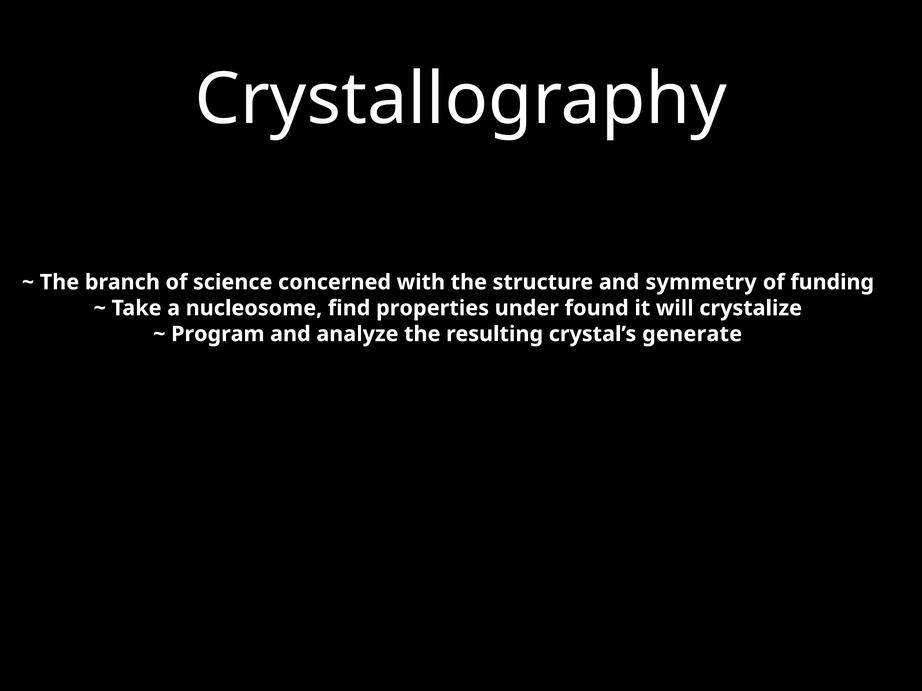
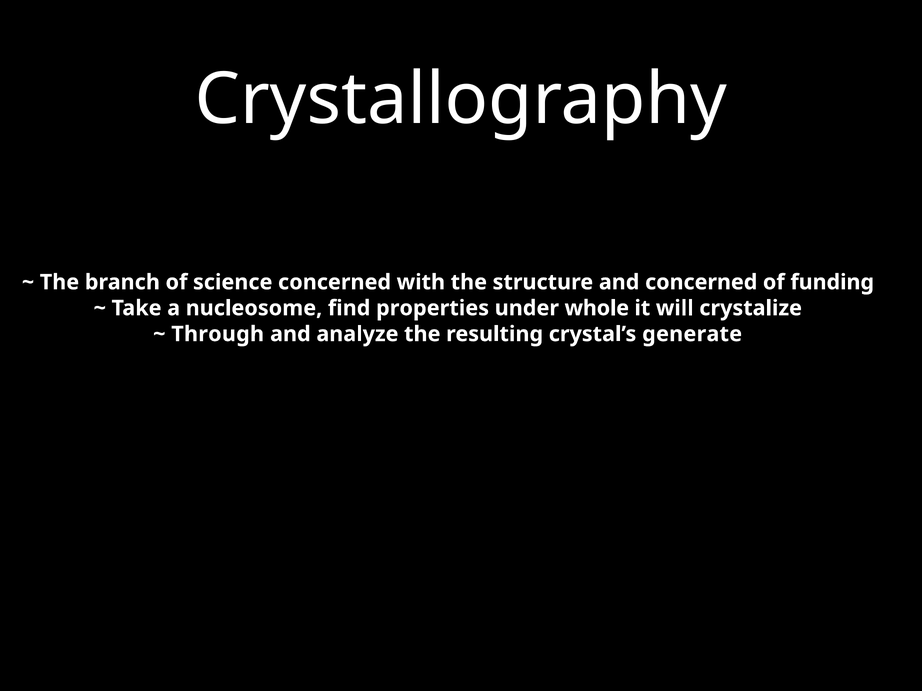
and symmetry: symmetry -> concerned
found: found -> whole
Program: Program -> Through
